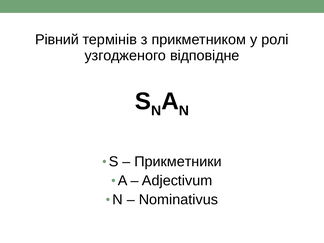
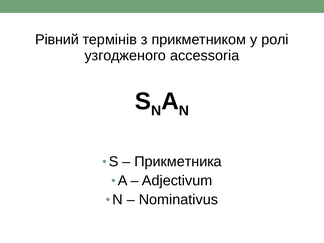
відповідне: відповідне -> accessoria
Прикметники: Прикметники -> Прикметника
